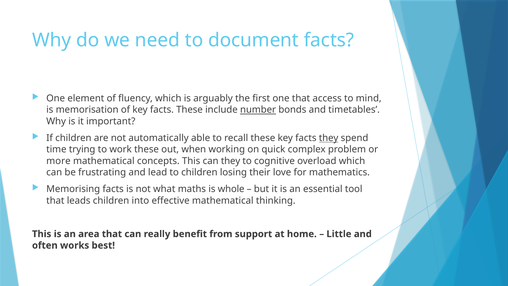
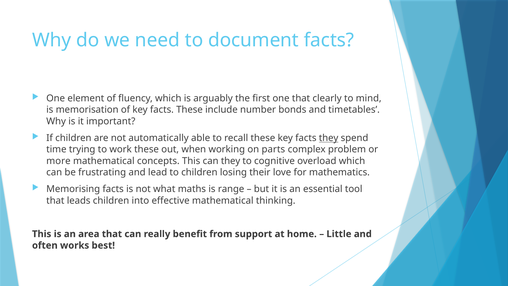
access: access -> clearly
number underline: present -> none
quick: quick -> parts
whole: whole -> range
